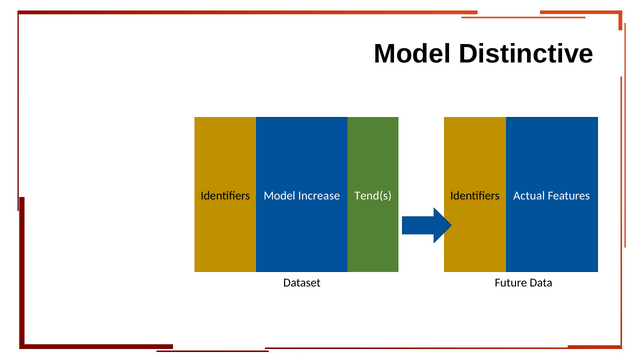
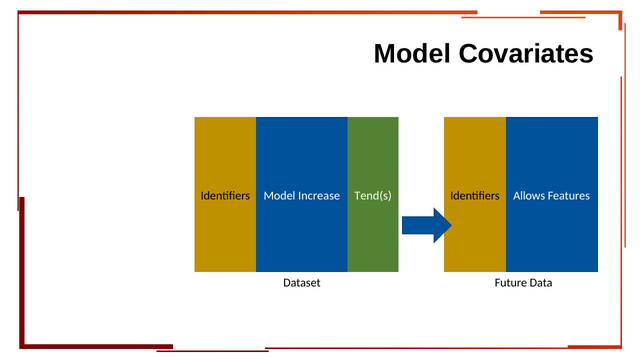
Distinctive: Distinctive -> Covariates
Actual: Actual -> Allows
